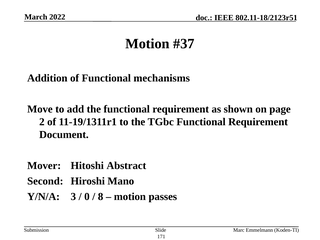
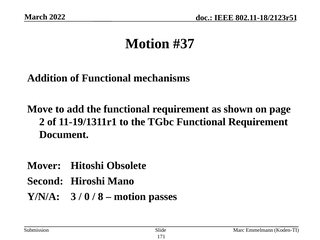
Abstract: Abstract -> Obsolete
